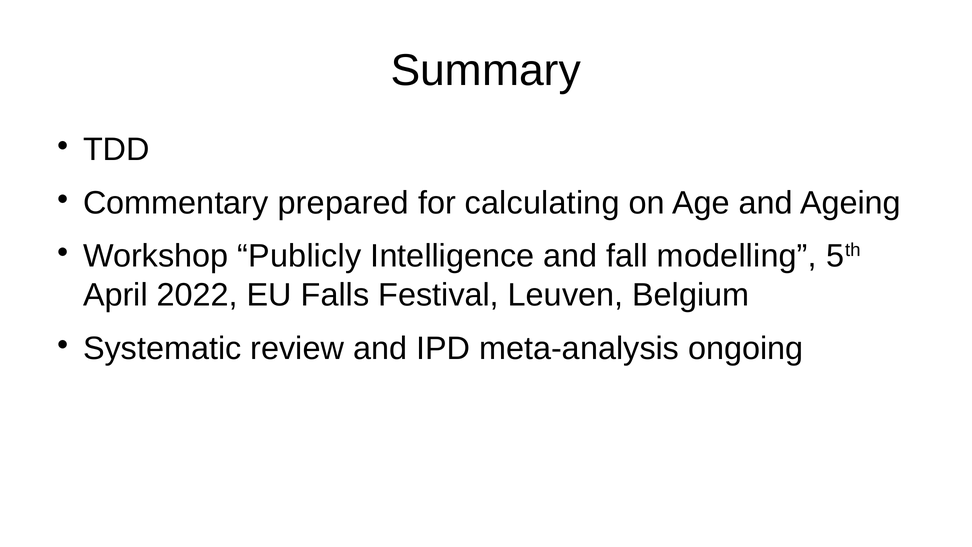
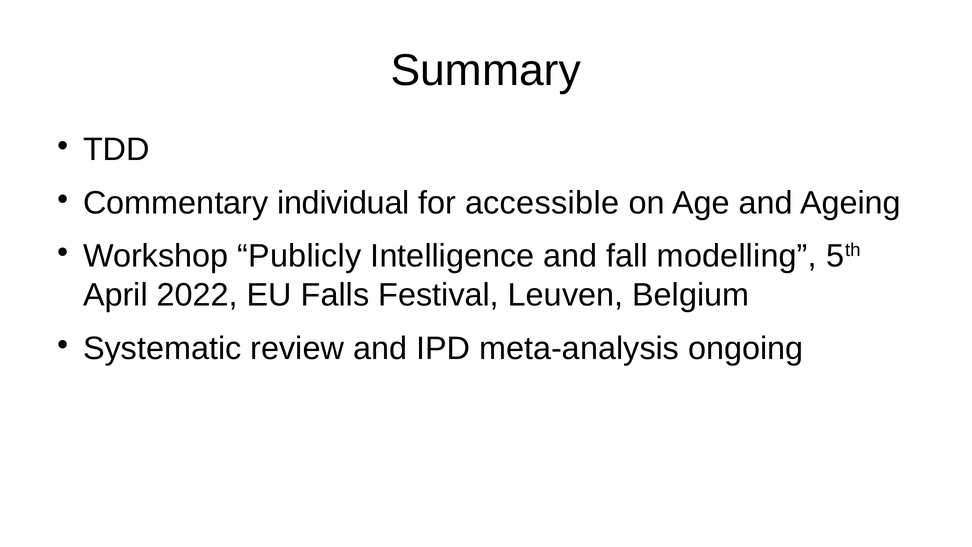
prepared: prepared -> individual
calculating: calculating -> accessible
